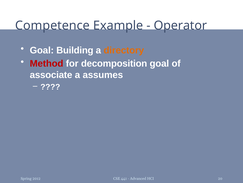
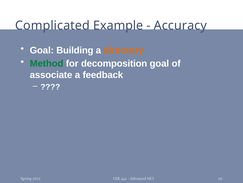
Competence: Competence -> Complicated
Operator: Operator -> Accuracy
Method colour: red -> green
assumes: assumes -> feedback
